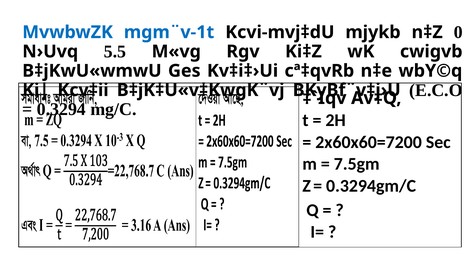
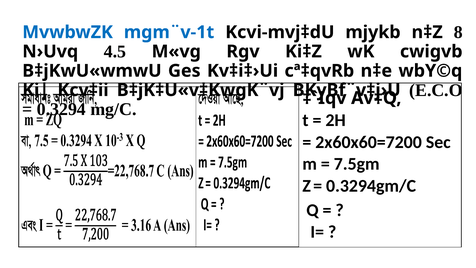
0: 0 -> 8
5.5: 5.5 -> 4.5
